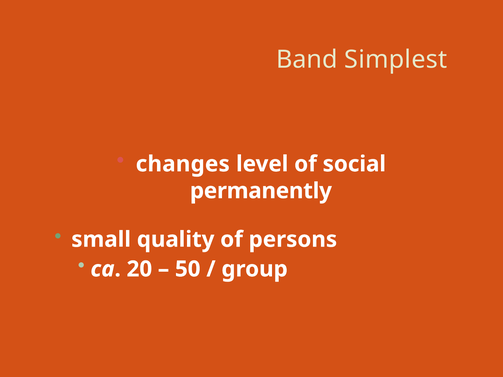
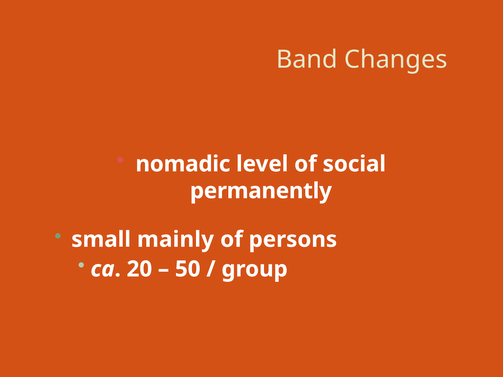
Simplest: Simplest -> Changes
changes: changes -> nomadic
quality: quality -> mainly
